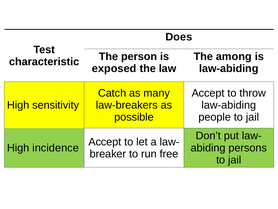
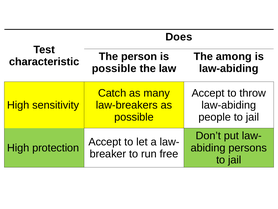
exposed at (114, 68): exposed -> possible
incidence: incidence -> protection
